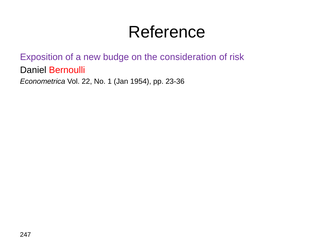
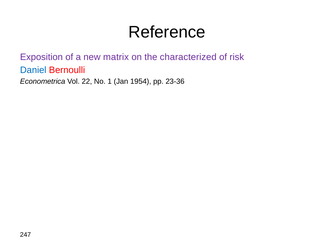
budge: budge -> matrix
consideration: consideration -> characterized
Daniel colour: black -> blue
